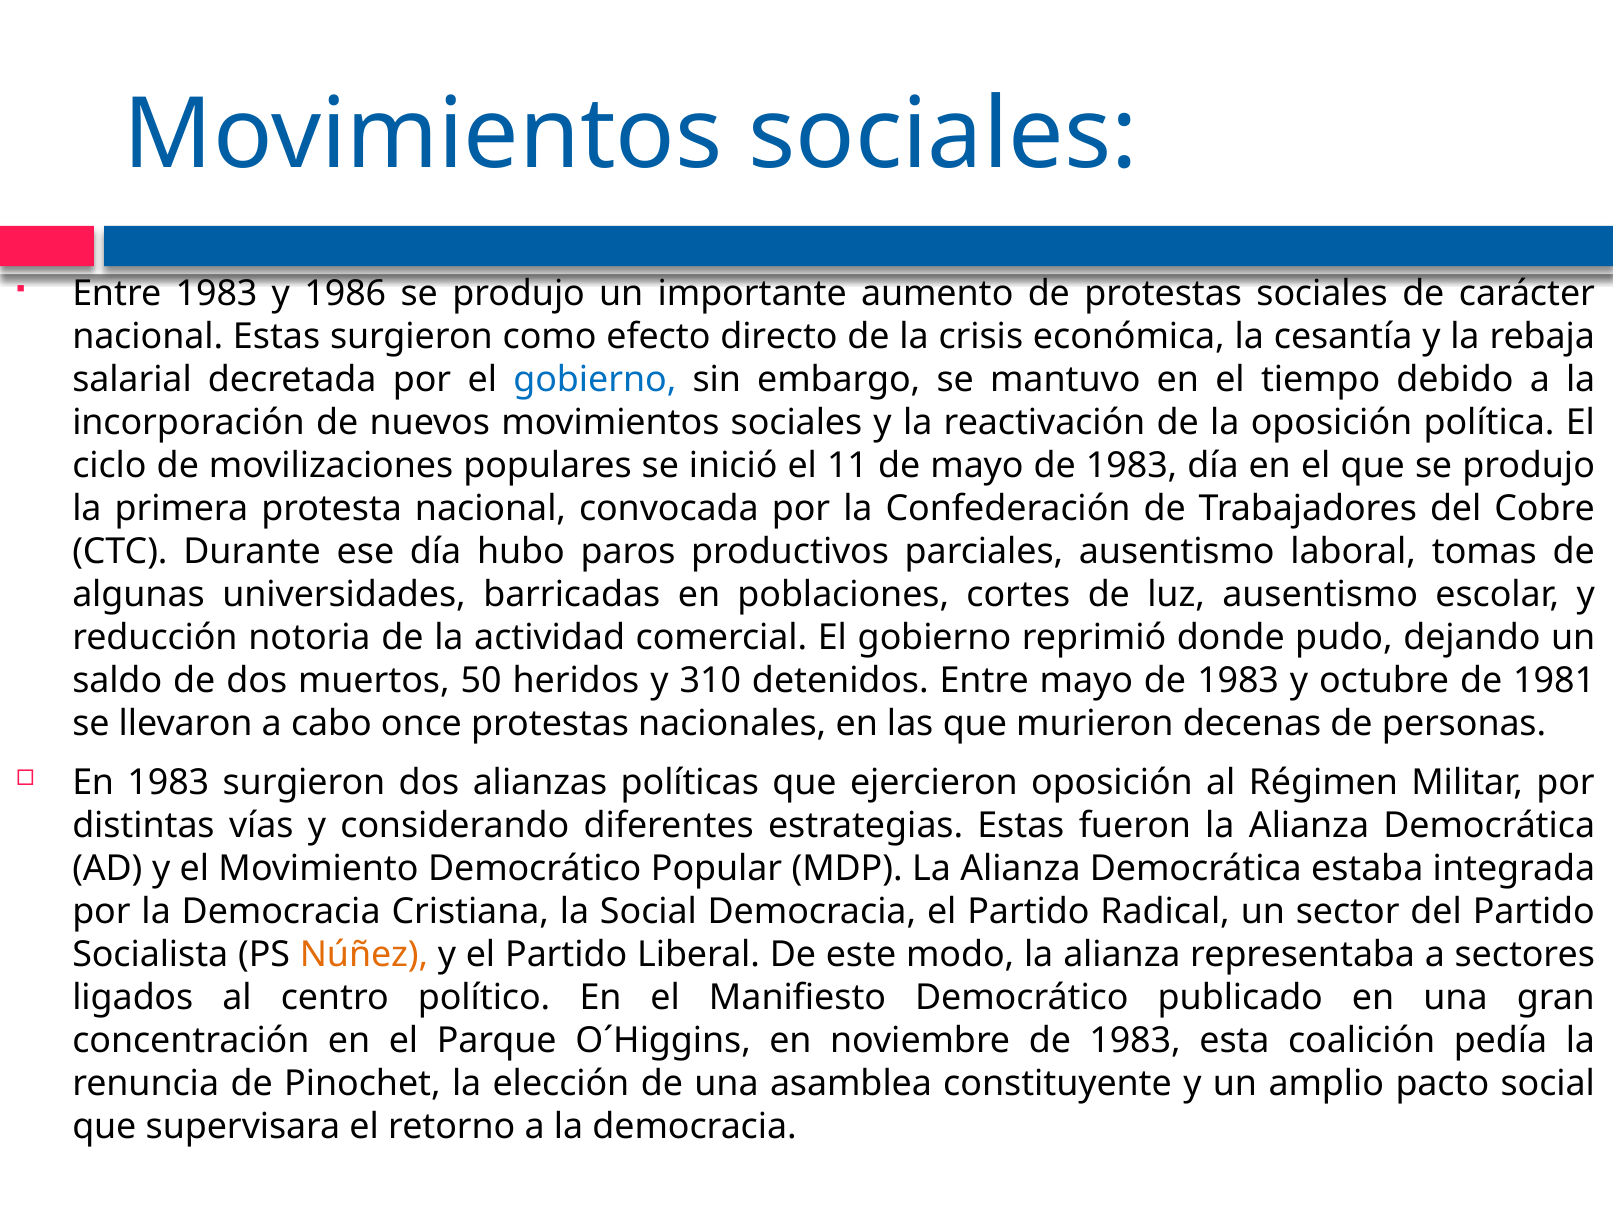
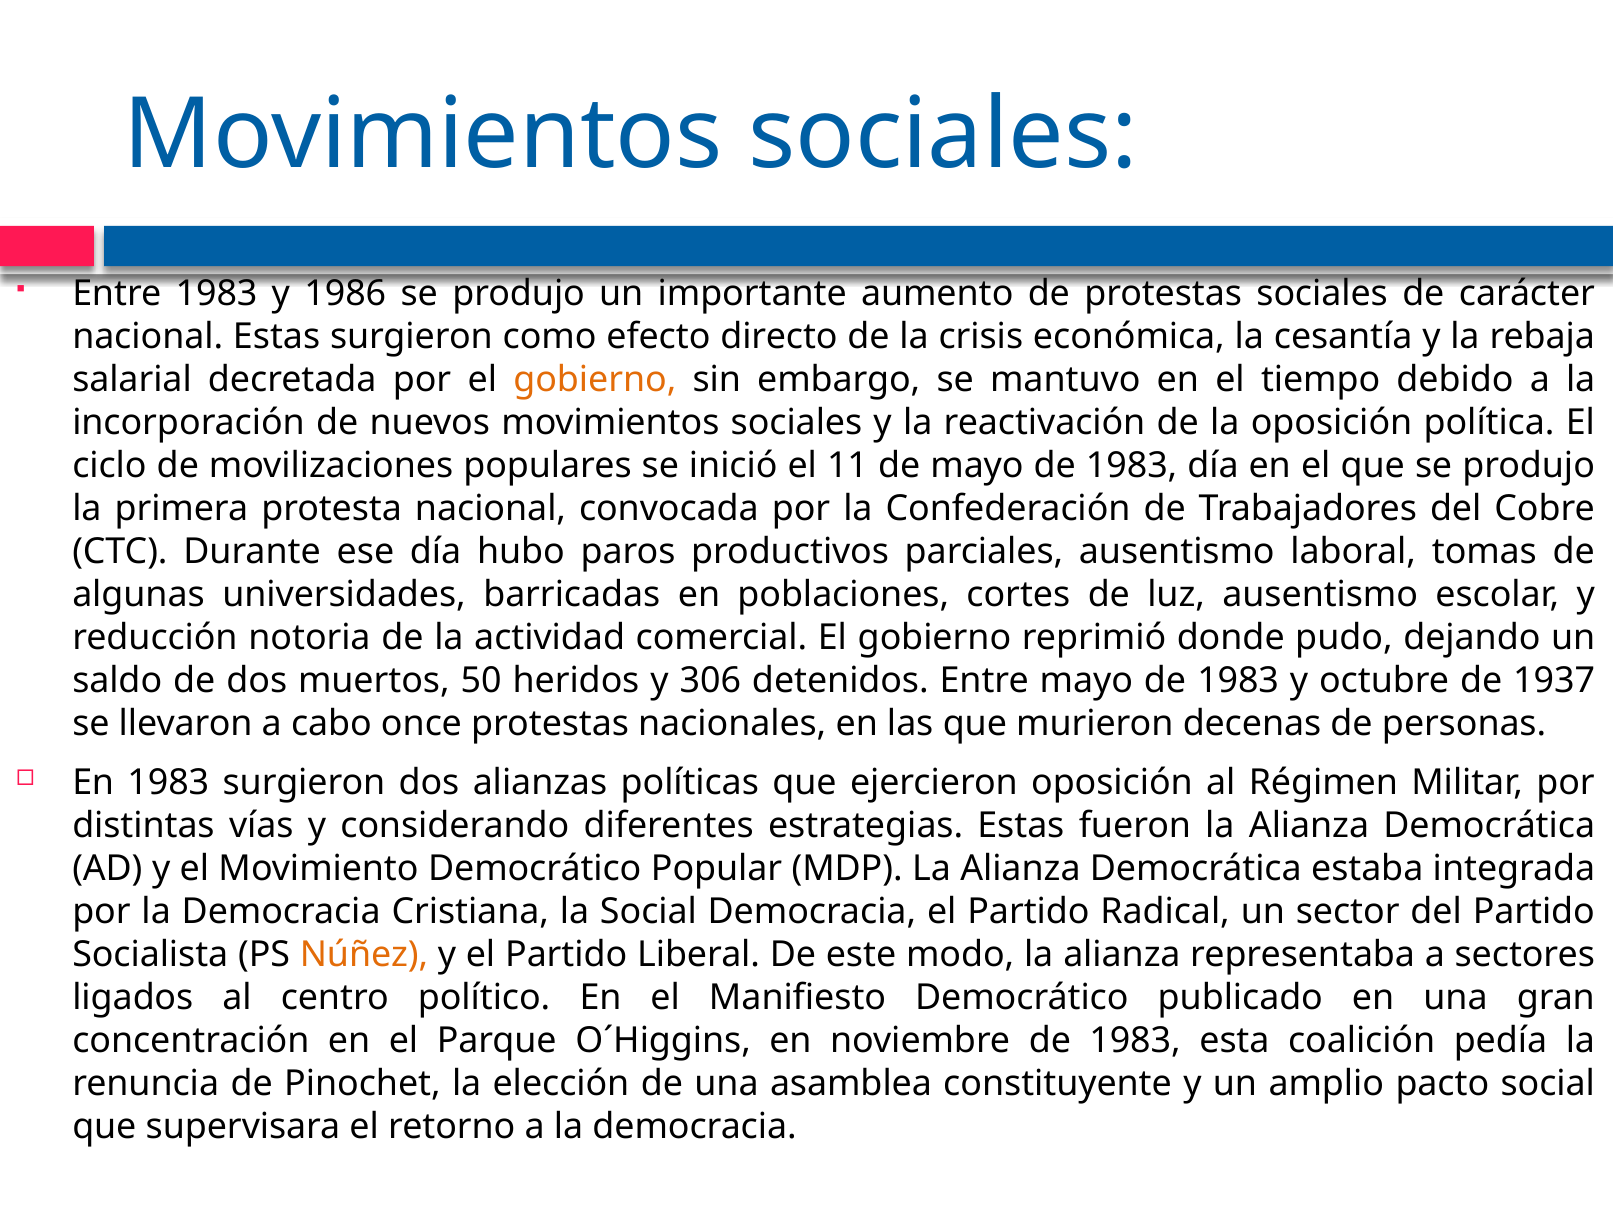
gobierno at (595, 380) colour: blue -> orange
310: 310 -> 306
1981: 1981 -> 1937
